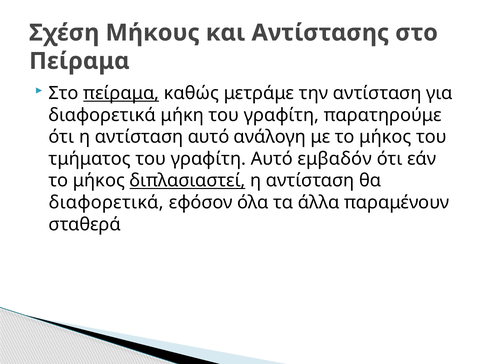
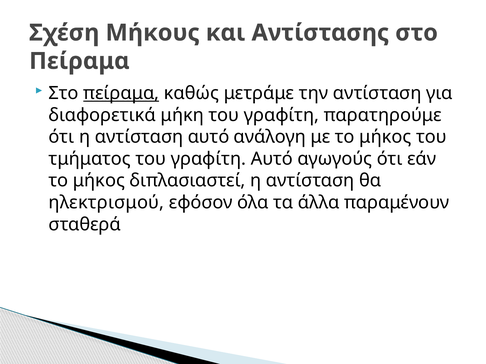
εμβαδόν: εμβαδόν -> αγωγούς
διπλασιαστεί underline: present -> none
διαφορετικά at (106, 203): διαφορετικά -> ηλεκτρισμού
